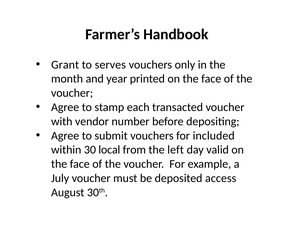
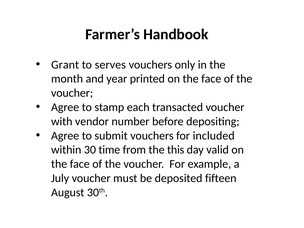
local: local -> time
left: left -> this
access: access -> fifteen
